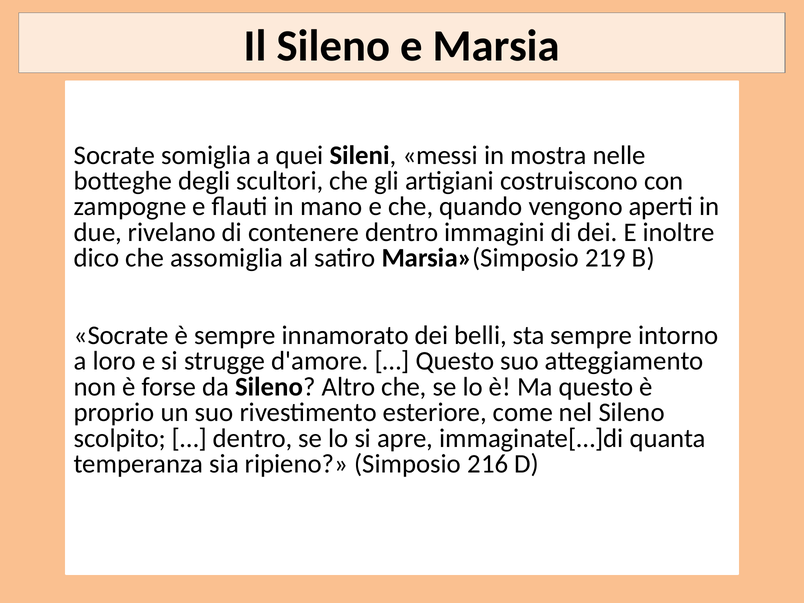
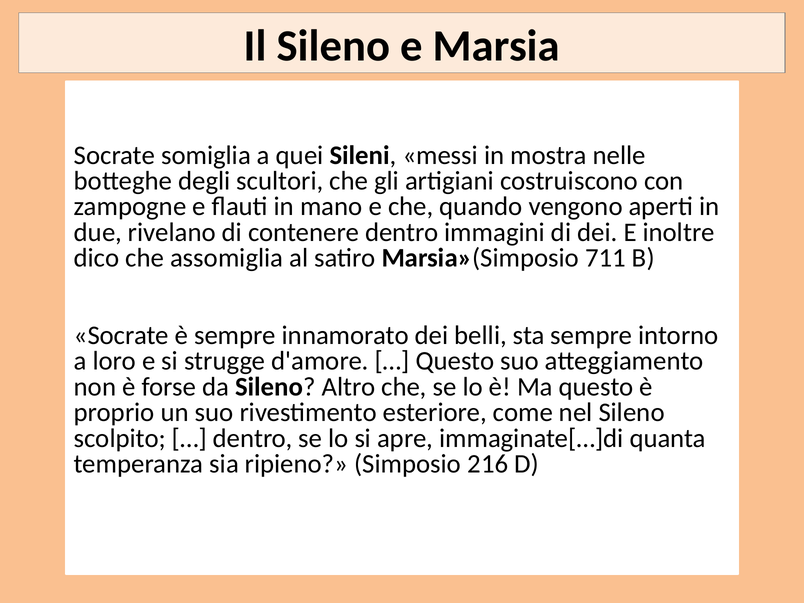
219: 219 -> 711
